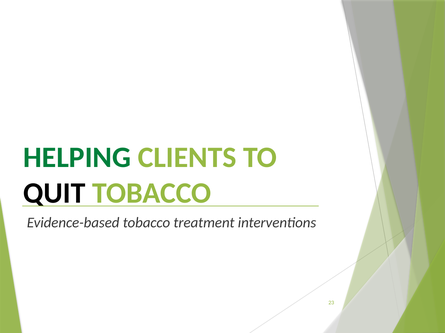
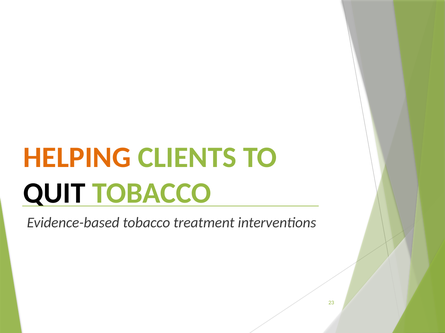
HELPING colour: green -> orange
